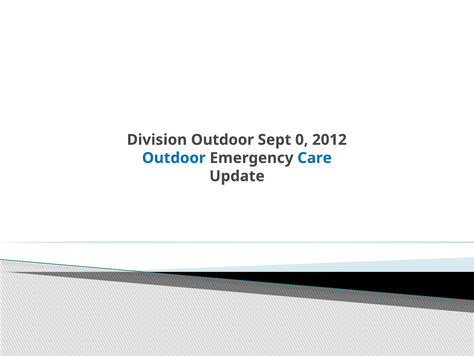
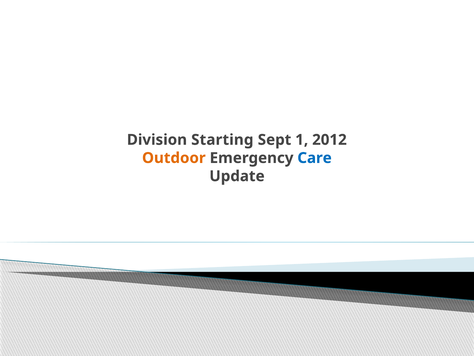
Division Outdoor: Outdoor -> Starting
0: 0 -> 1
Outdoor at (174, 158) colour: blue -> orange
